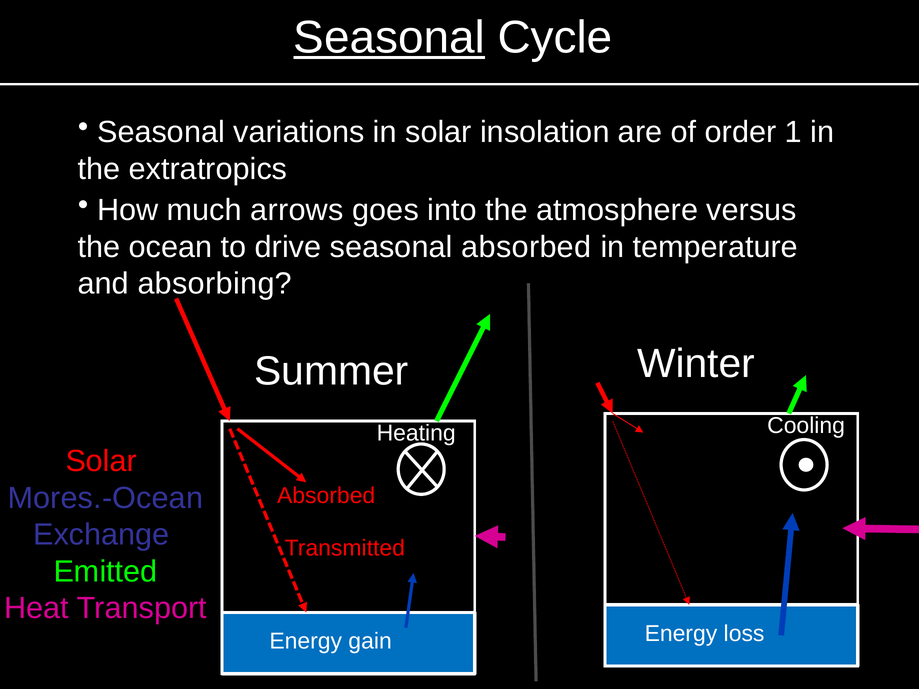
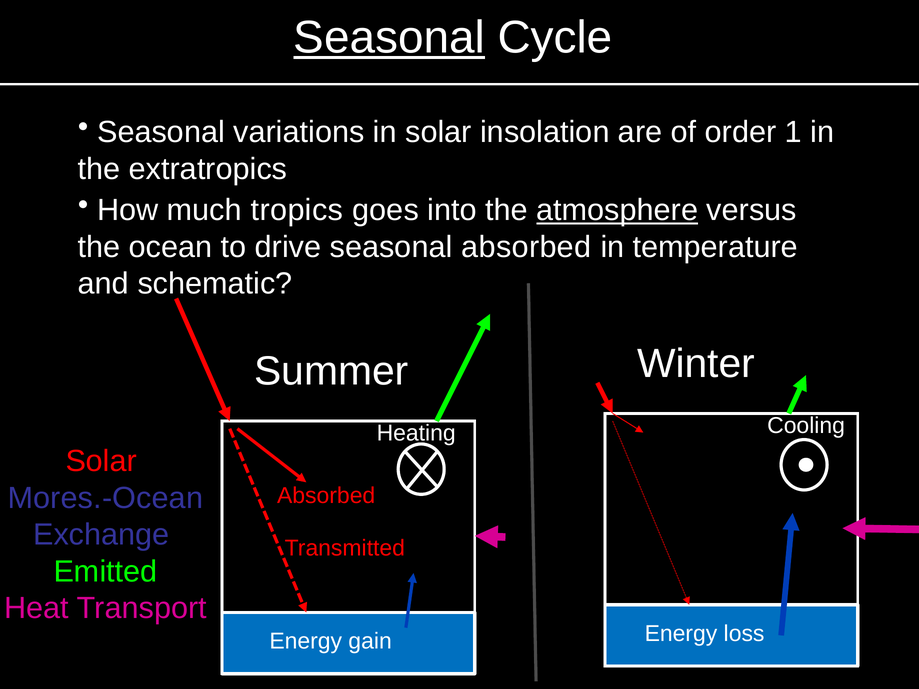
arrows: arrows -> tropics
atmosphere underline: none -> present
absorbing: absorbing -> schematic
